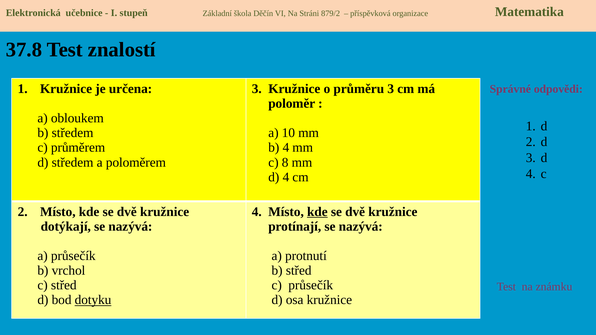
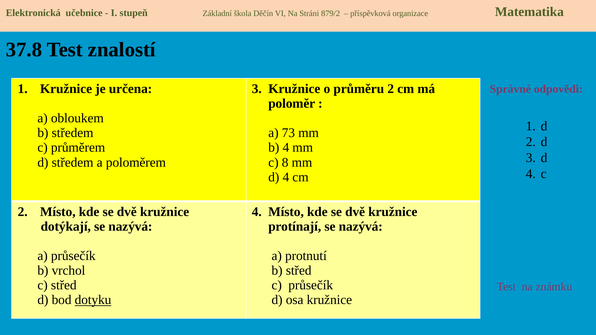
průměru 3: 3 -> 2
10: 10 -> 73
kde at (317, 212) underline: present -> none
